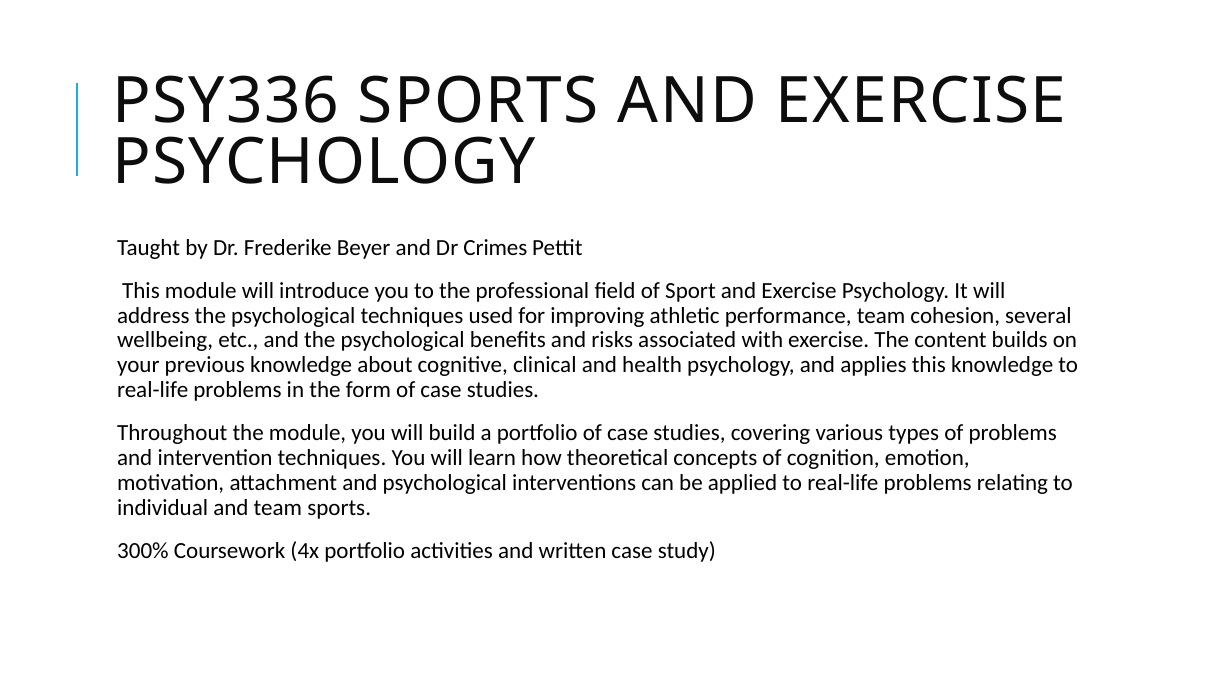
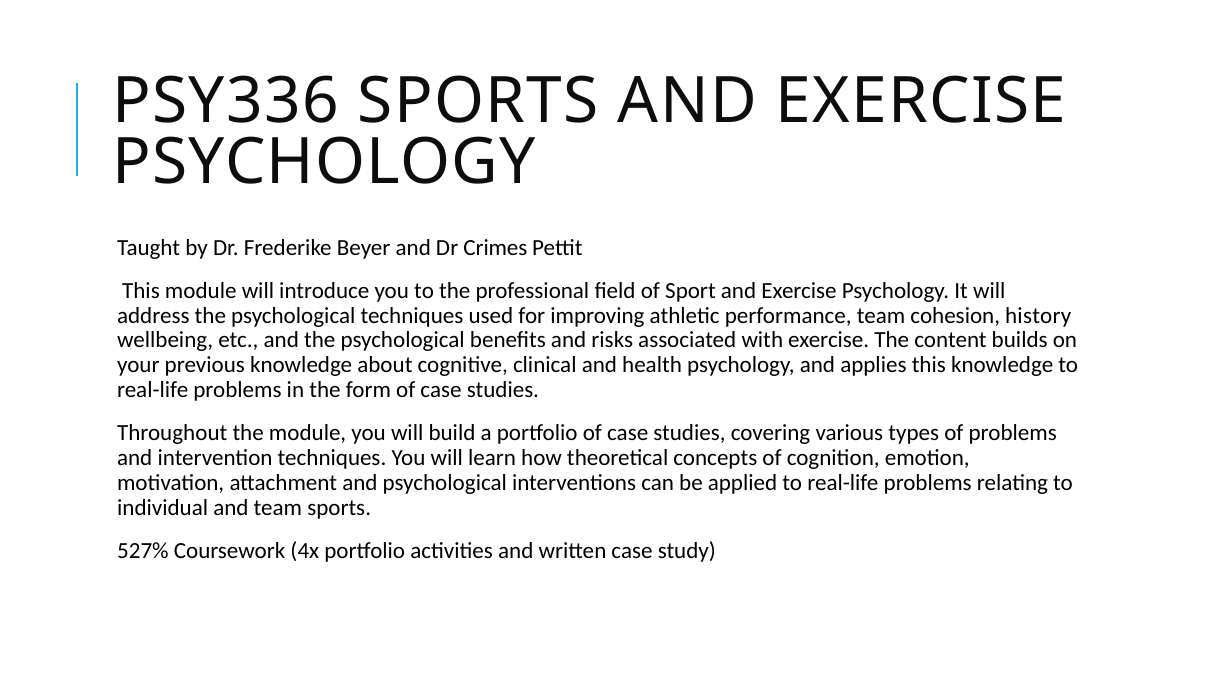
several: several -> history
300%: 300% -> 527%
